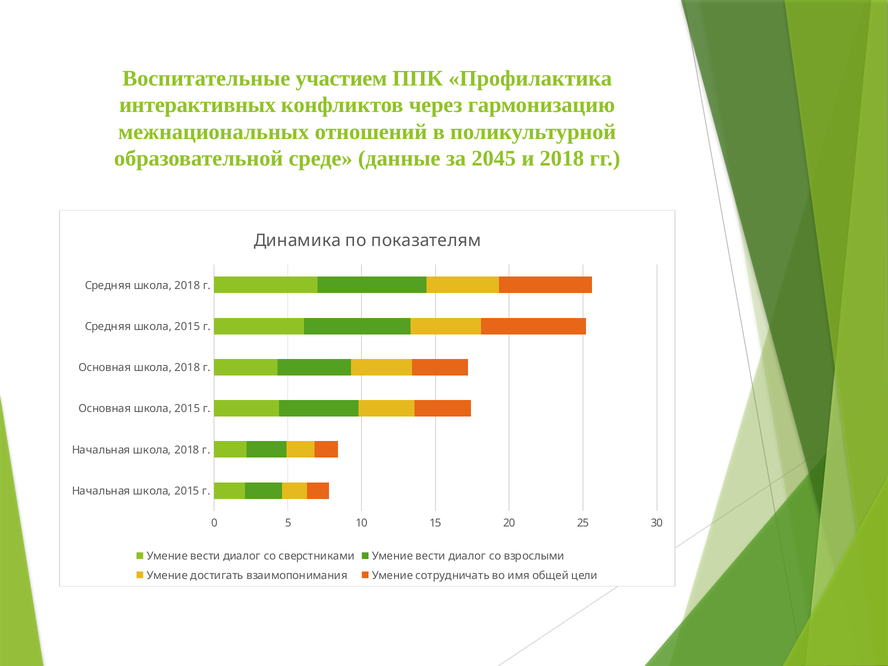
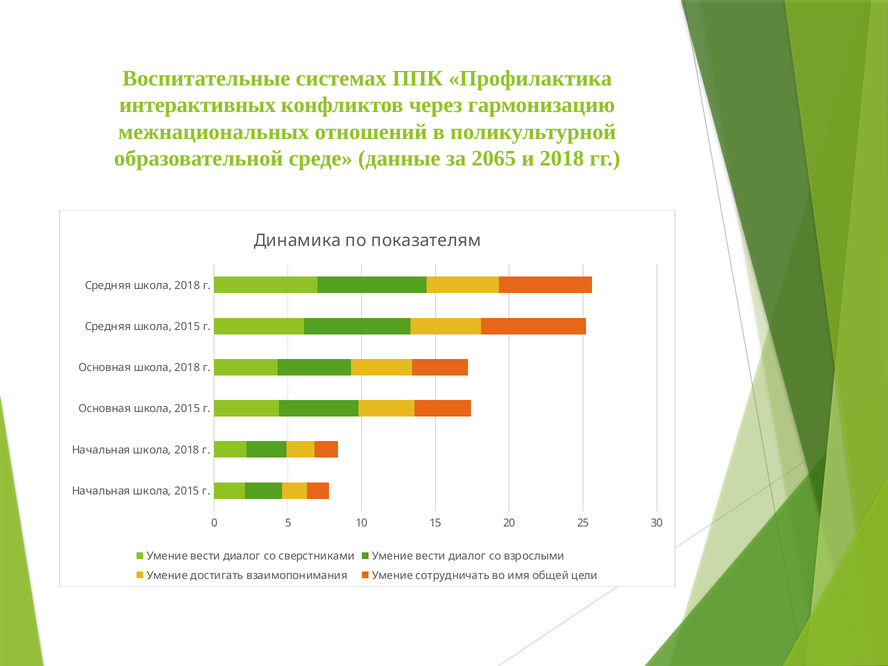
участием: участием -> системах
2045: 2045 -> 2065
